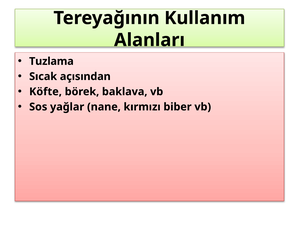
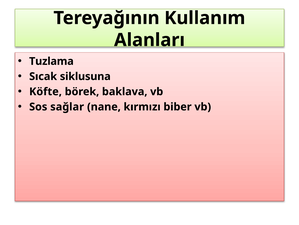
açısından: açısından -> siklusuna
yağlar: yağlar -> sağlar
